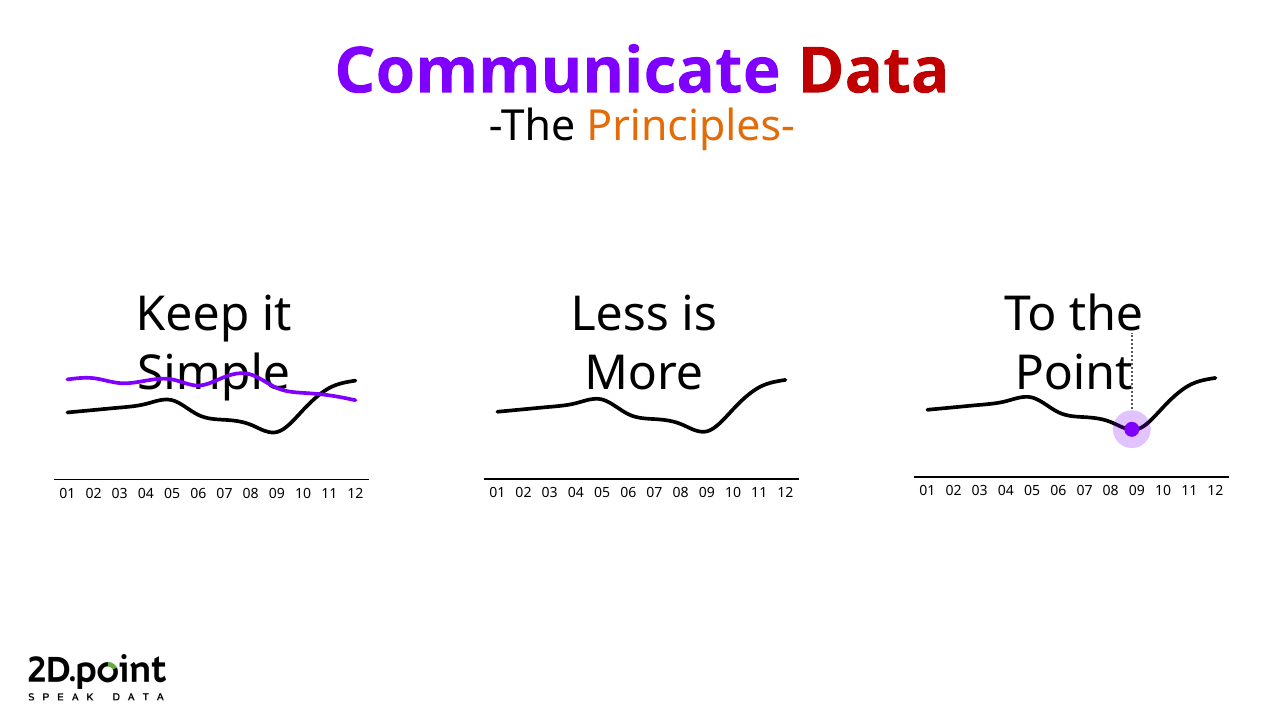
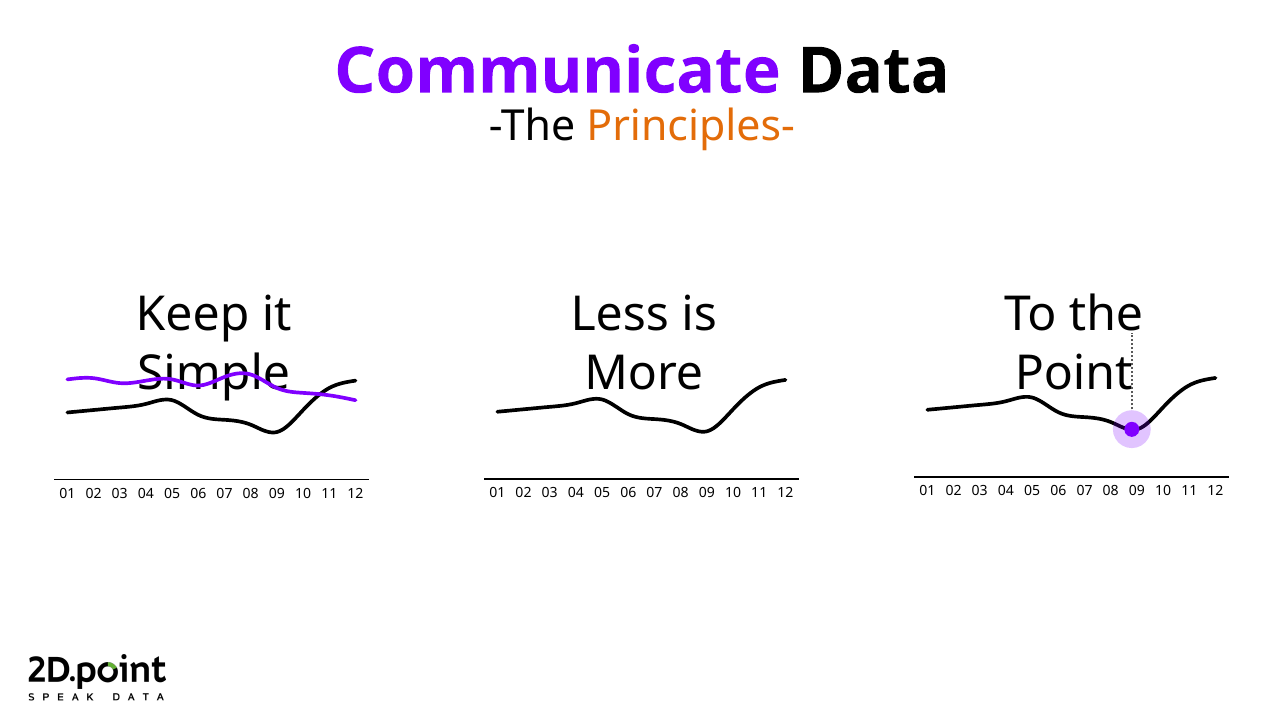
Data colour: red -> black
